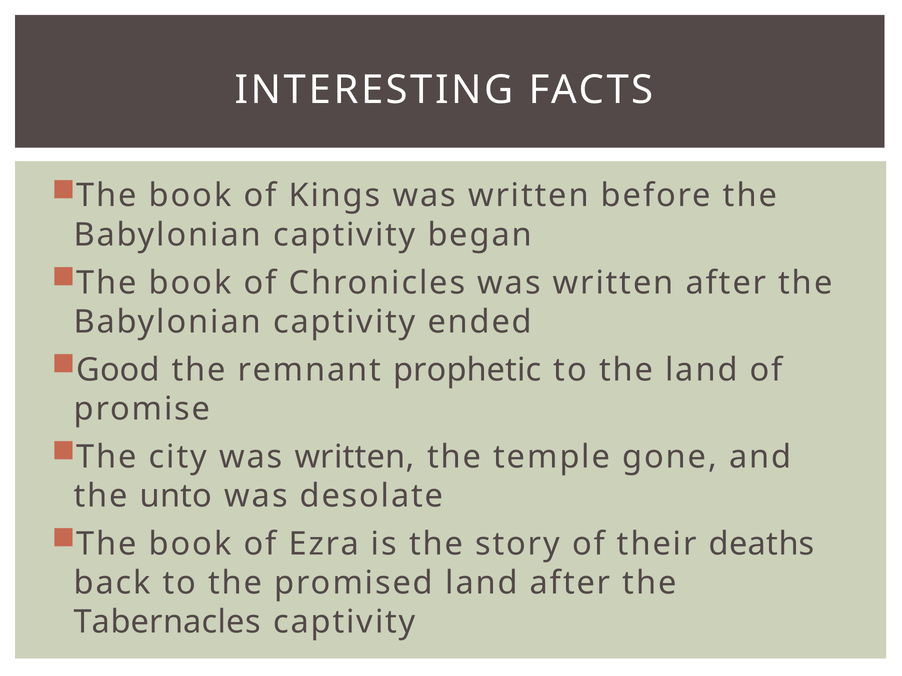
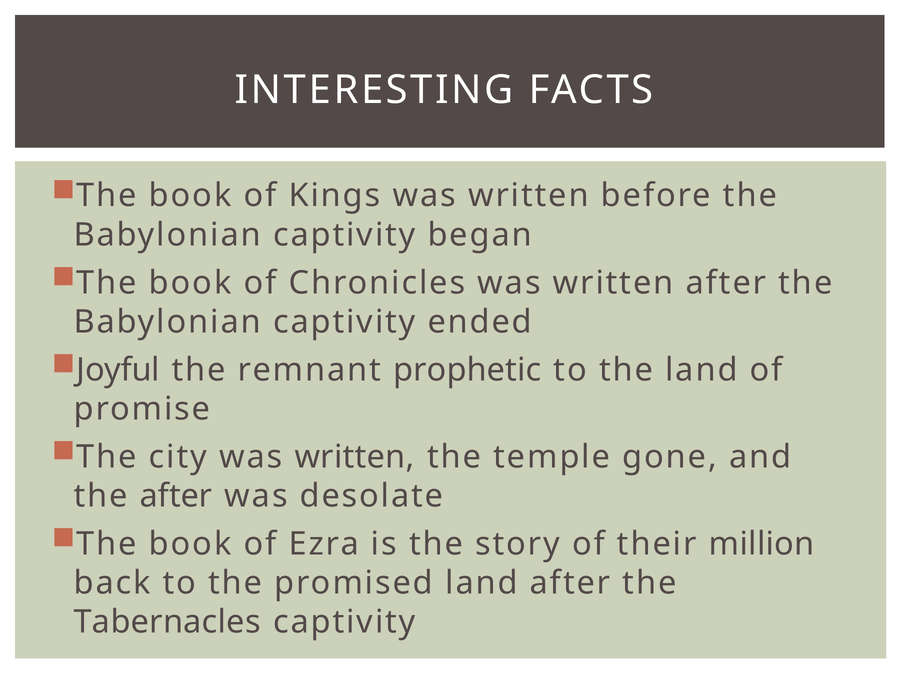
Good: Good -> Joyful
the unto: unto -> after
deaths: deaths -> million
